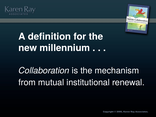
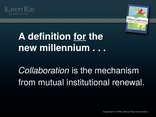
for underline: none -> present
